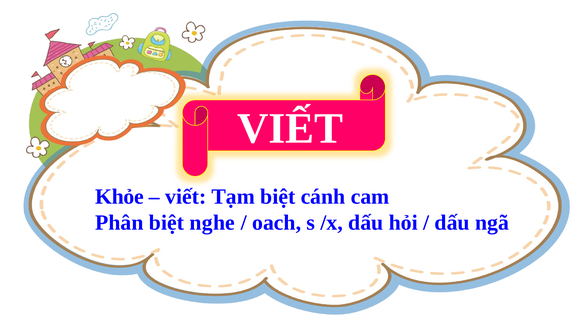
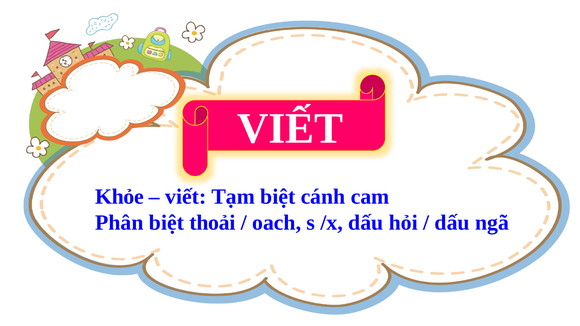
nghe: nghe -> thoải
